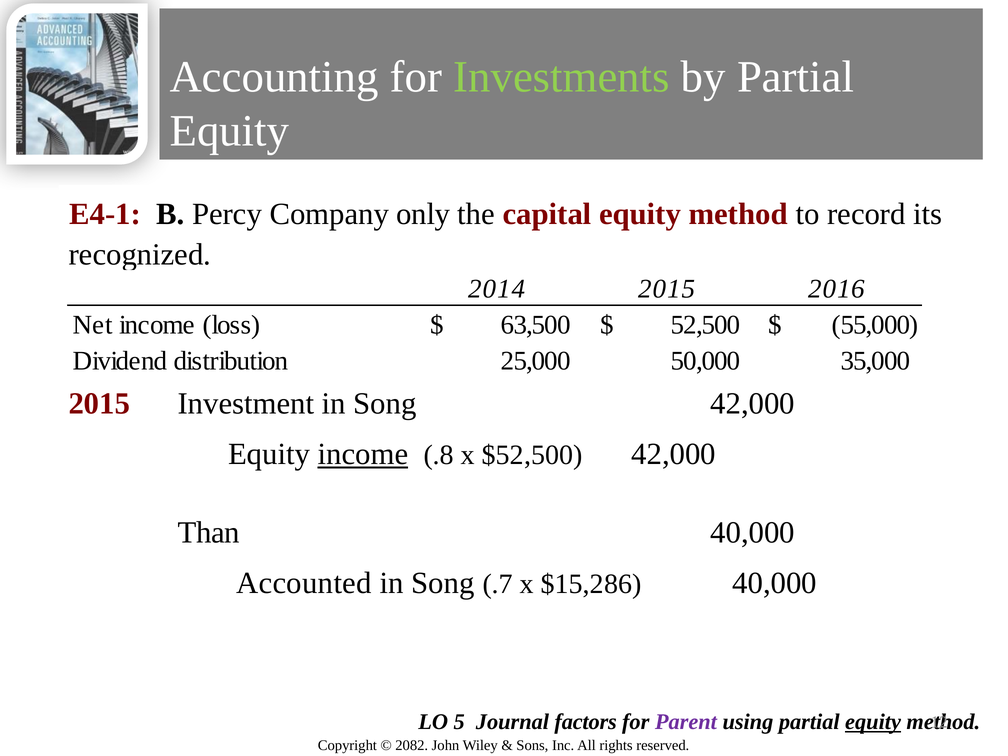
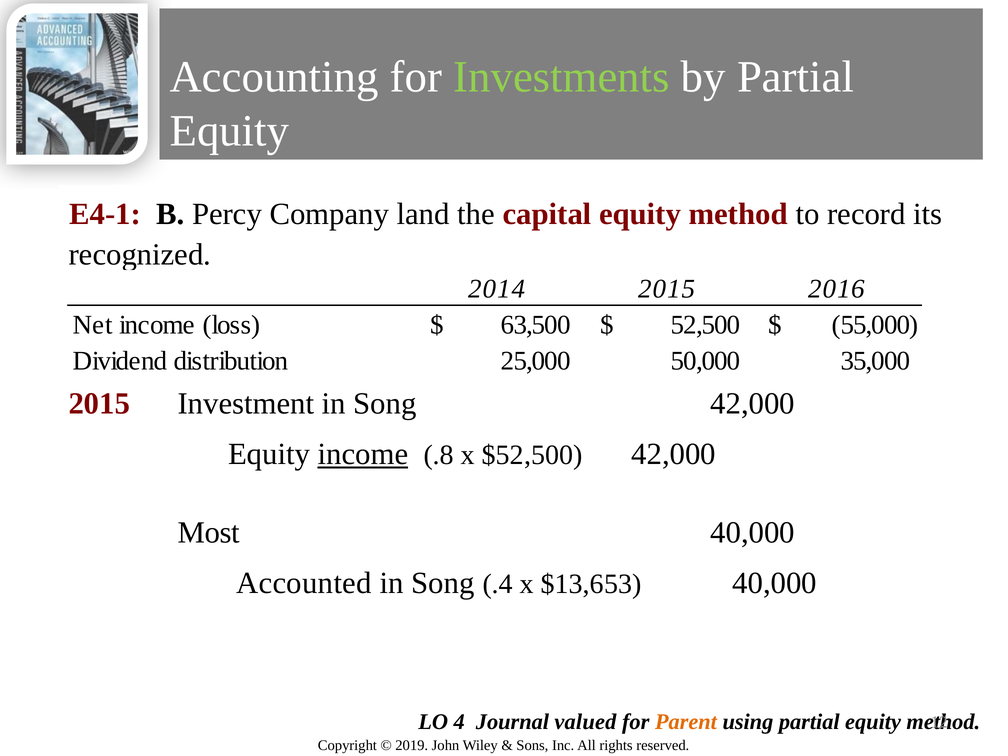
only: only -> land
Than: Than -> Most
.7: .7 -> .4
$15,286: $15,286 -> $13,653
5: 5 -> 4
factors: factors -> valued
Parent colour: purple -> orange
equity at (873, 722) underline: present -> none
2082: 2082 -> 2019
